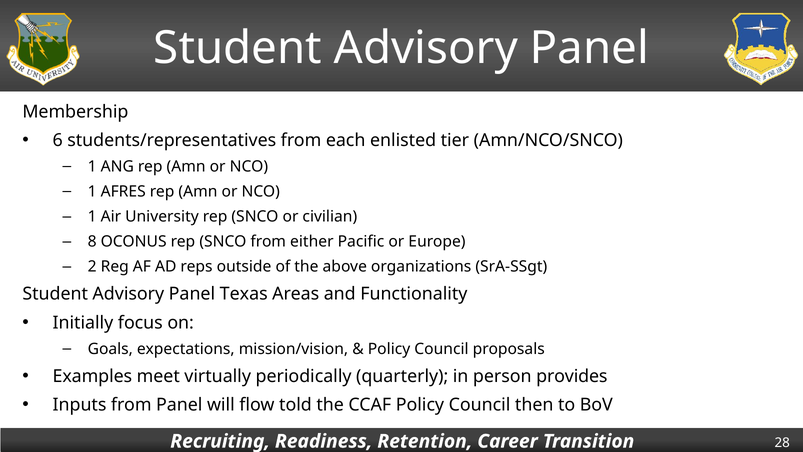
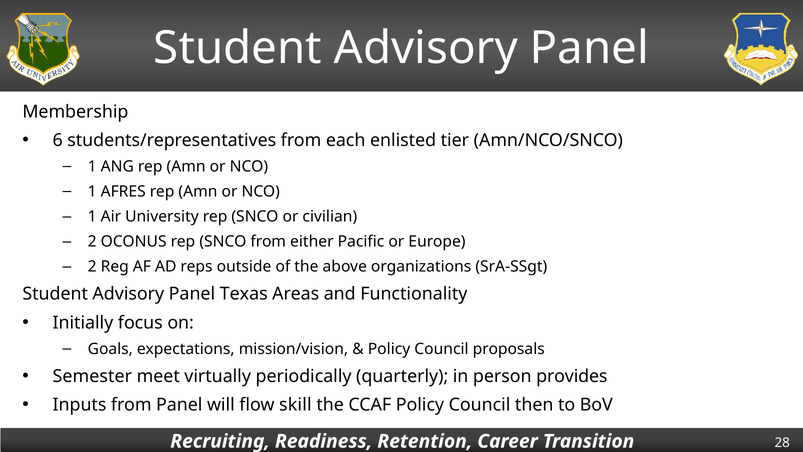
8 at (92, 242): 8 -> 2
Examples: Examples -> Semester
told: told -> skill
